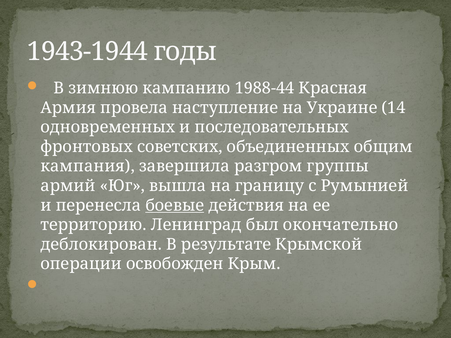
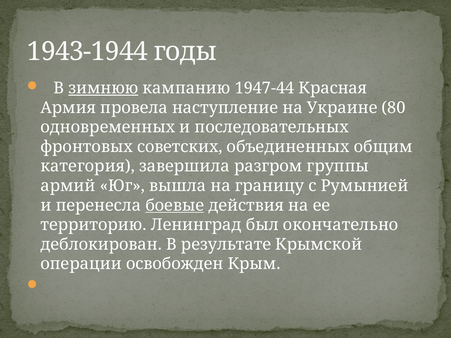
зимнюю underline: none -> present
1988-44: 1988-44 -> 1947-44
14: 14 -> 80
кампания: кампания -> категория
